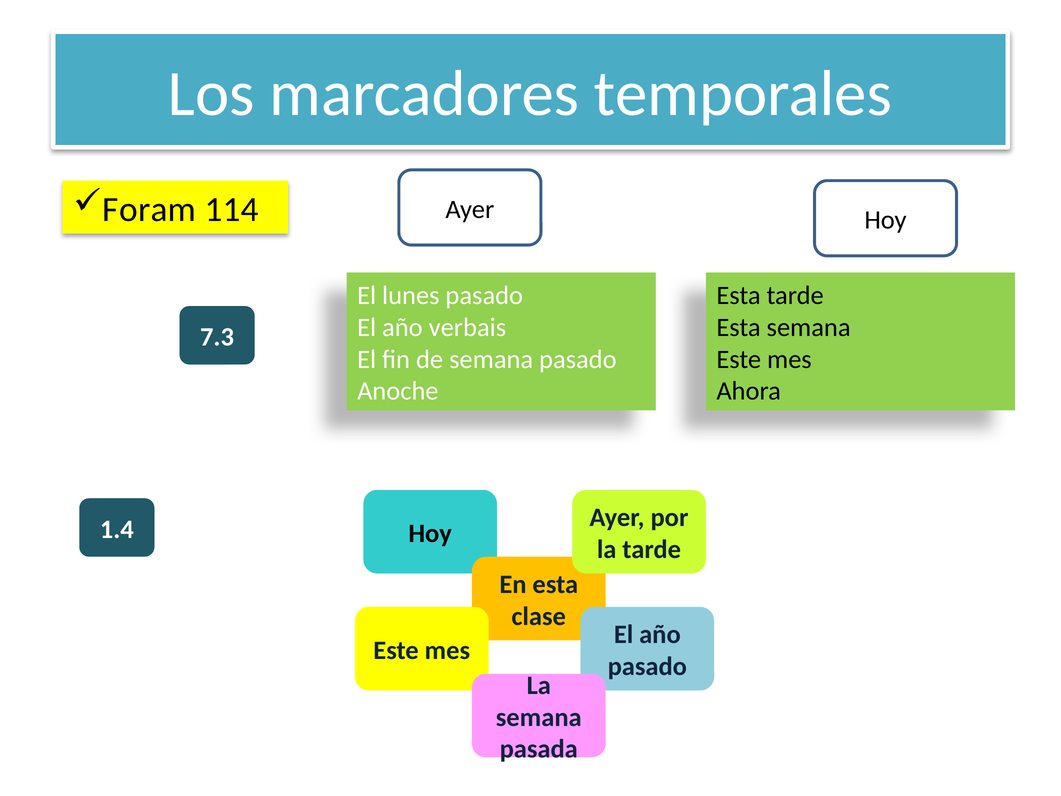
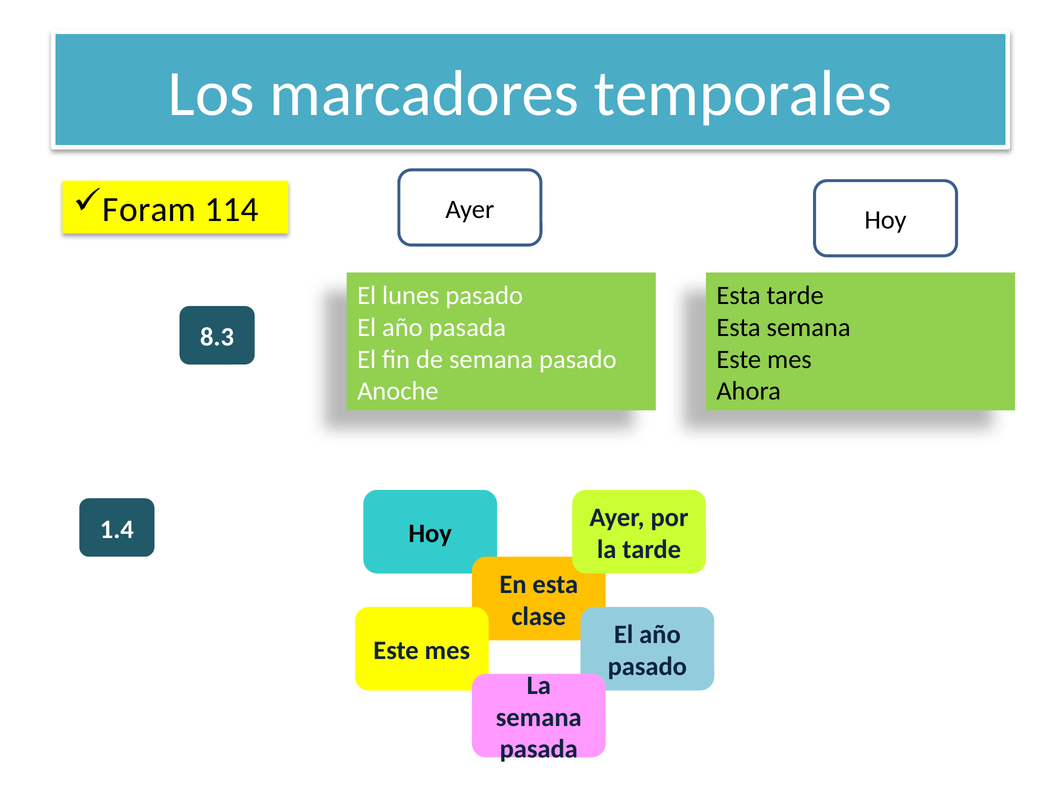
año verbais: verbais -> pasada
7.3: 7.3 -> 8.3
